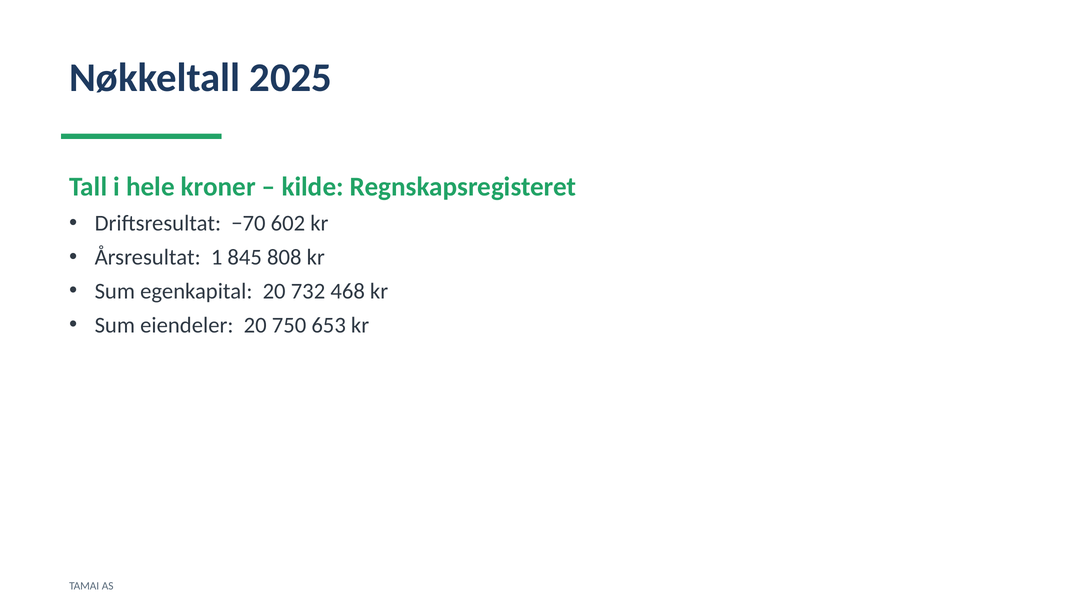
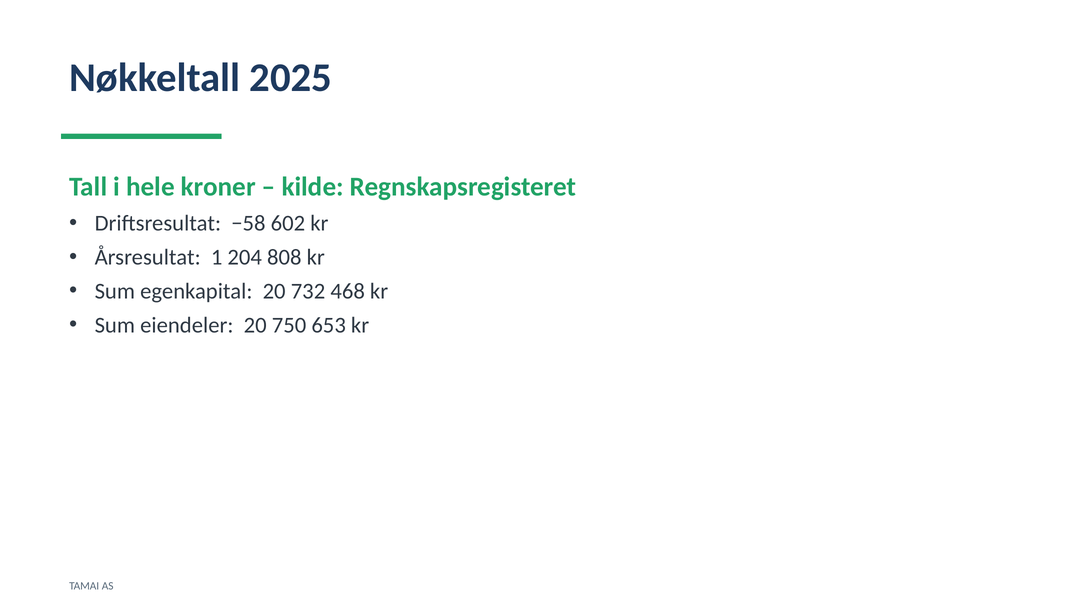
−70: −70 -> −58
845: 845 -> 204
